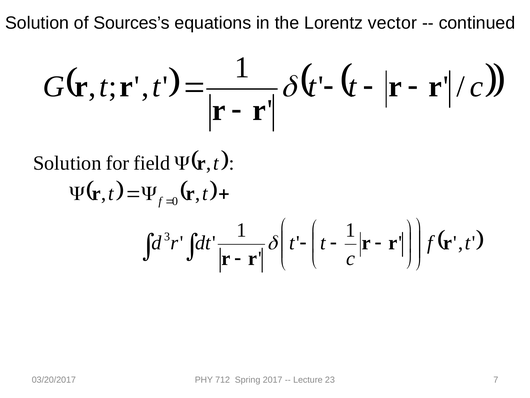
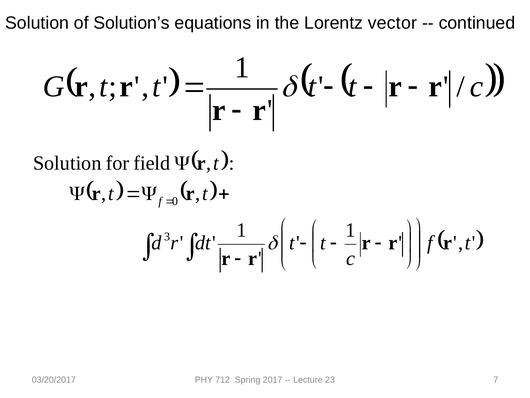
Sources’s: Sources’s -> Solution’s
